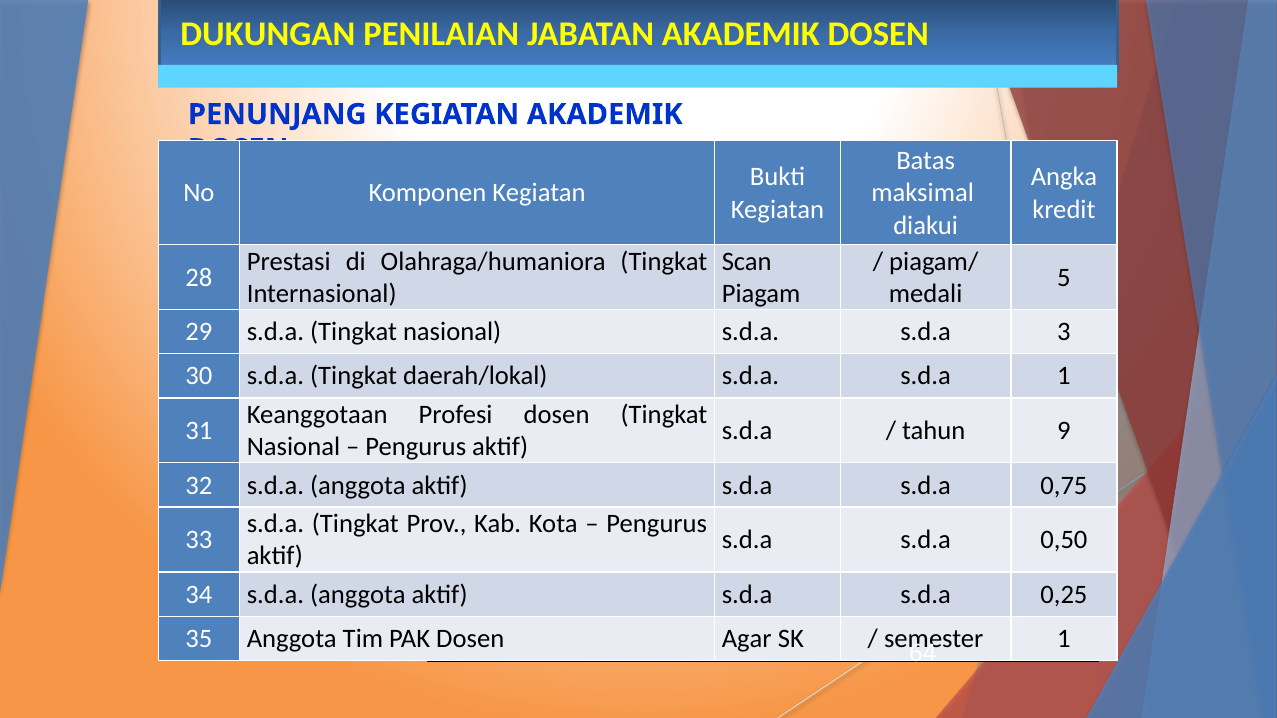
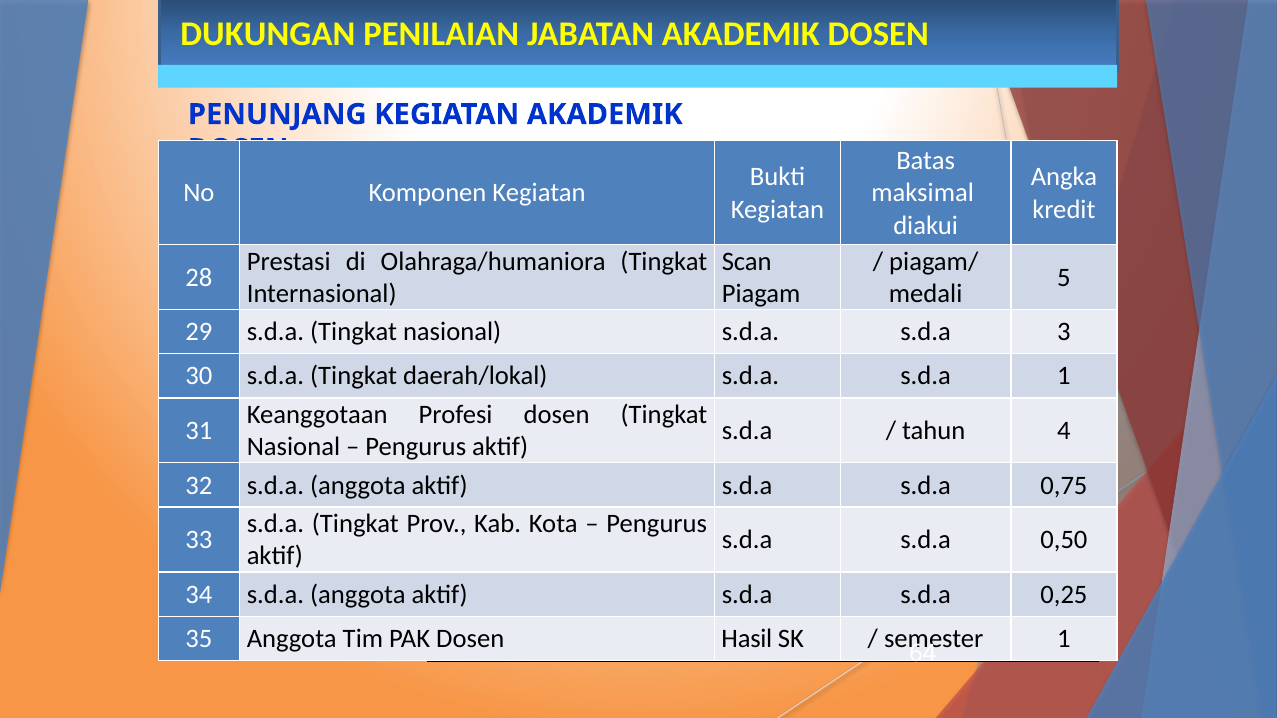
9: 9 -> 4
Agar: Agar -> Hasil
